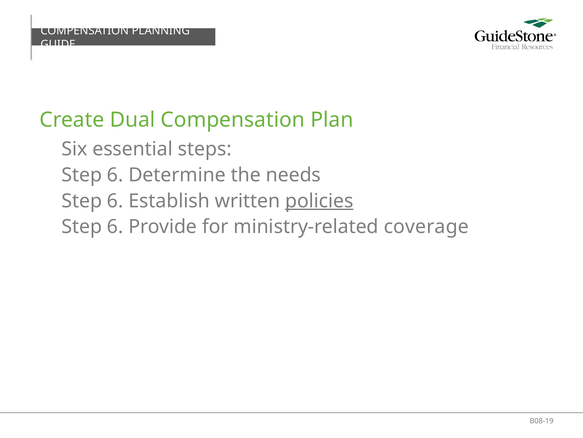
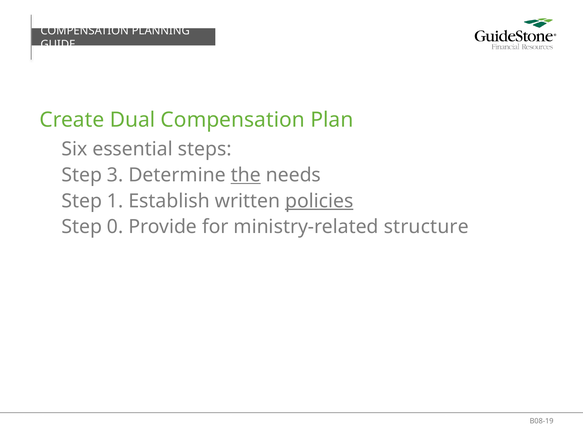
6 at (115, 175): 6 -> 3
the underline: none -> present
6 at (115, 201): 6 -> 1
6 at (115, 226): 6 -> 0
coverage: coverage -> structure
